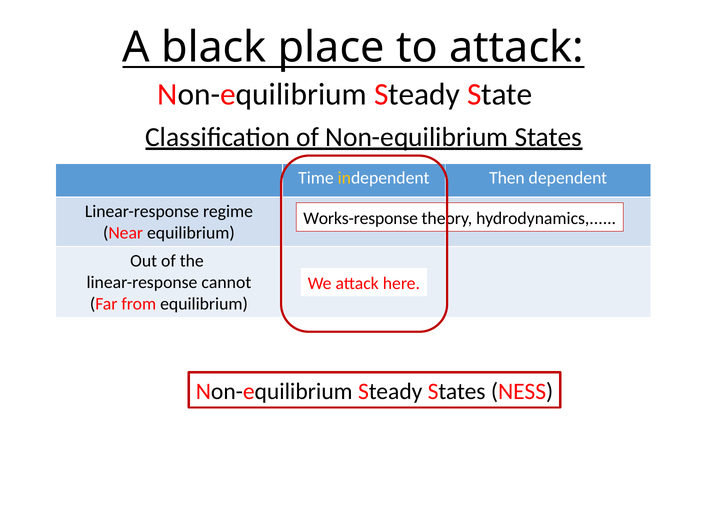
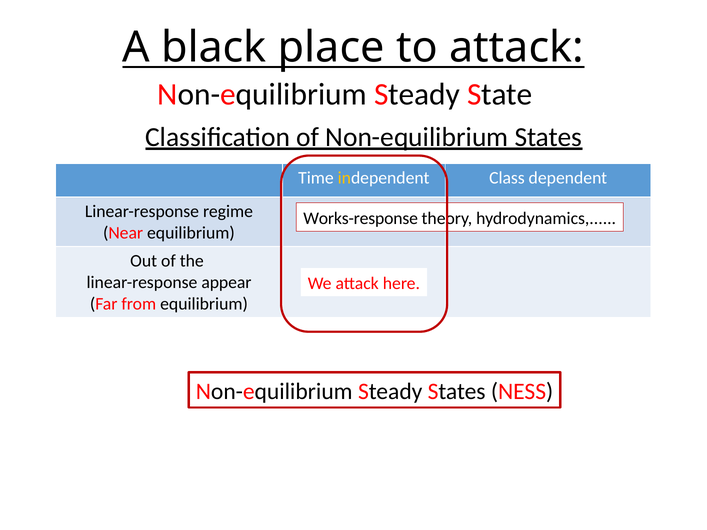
Then: Then -> Class
cannot: cannot -> appear
